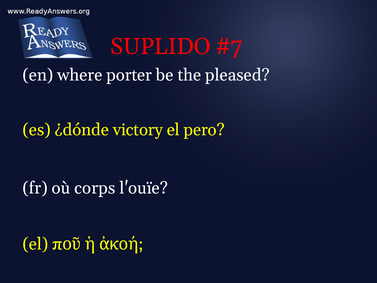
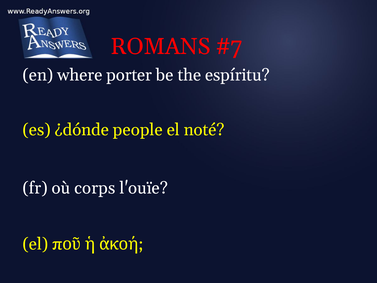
SUPLIDO: SUPLIDO -> ROMANS
pleased: pleased -> espíritu
victory: victory -> people
pero: pero -> noté
